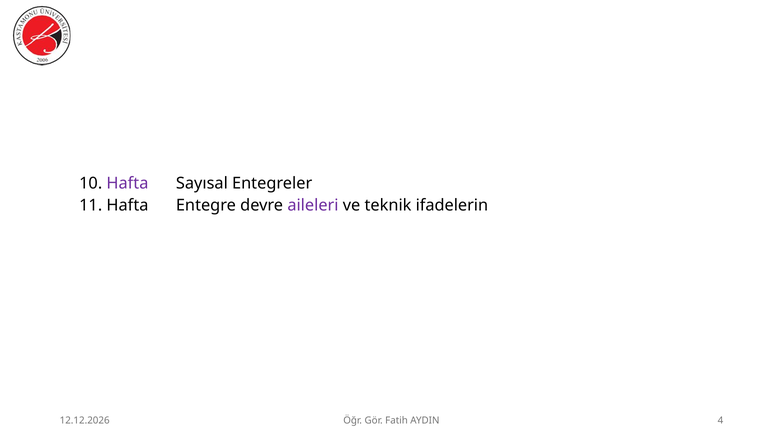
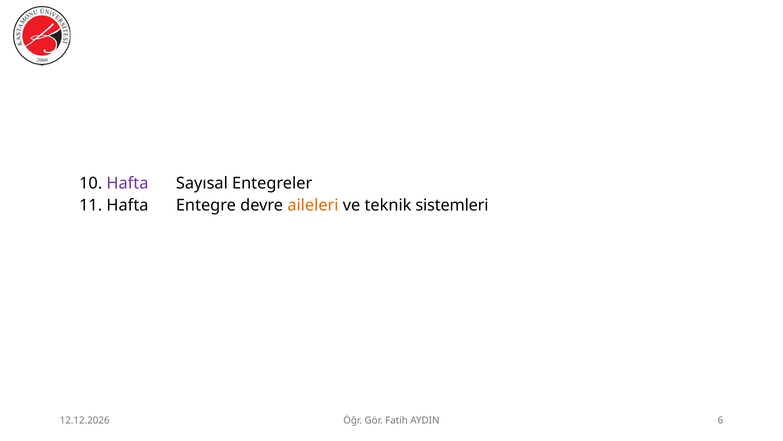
aileleri colour: purple -> orange
ifadelerin: ifadelerin -> sistemleri
4: 4 -> 6
